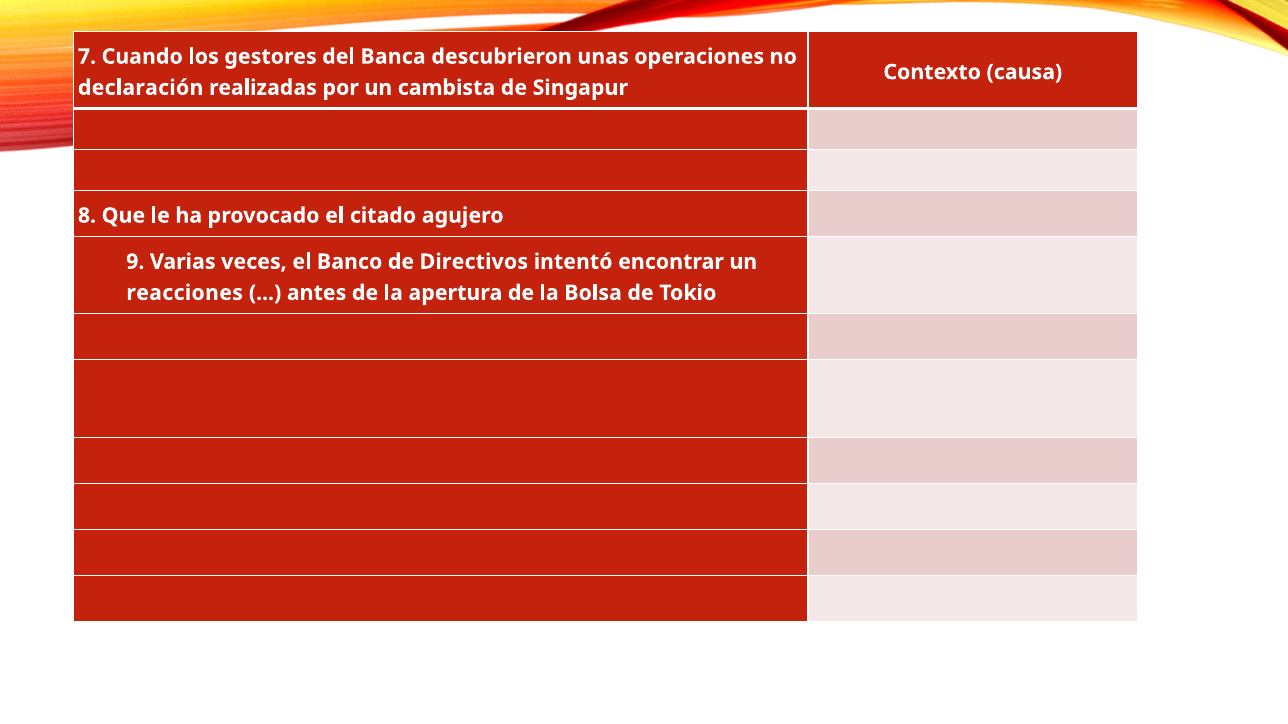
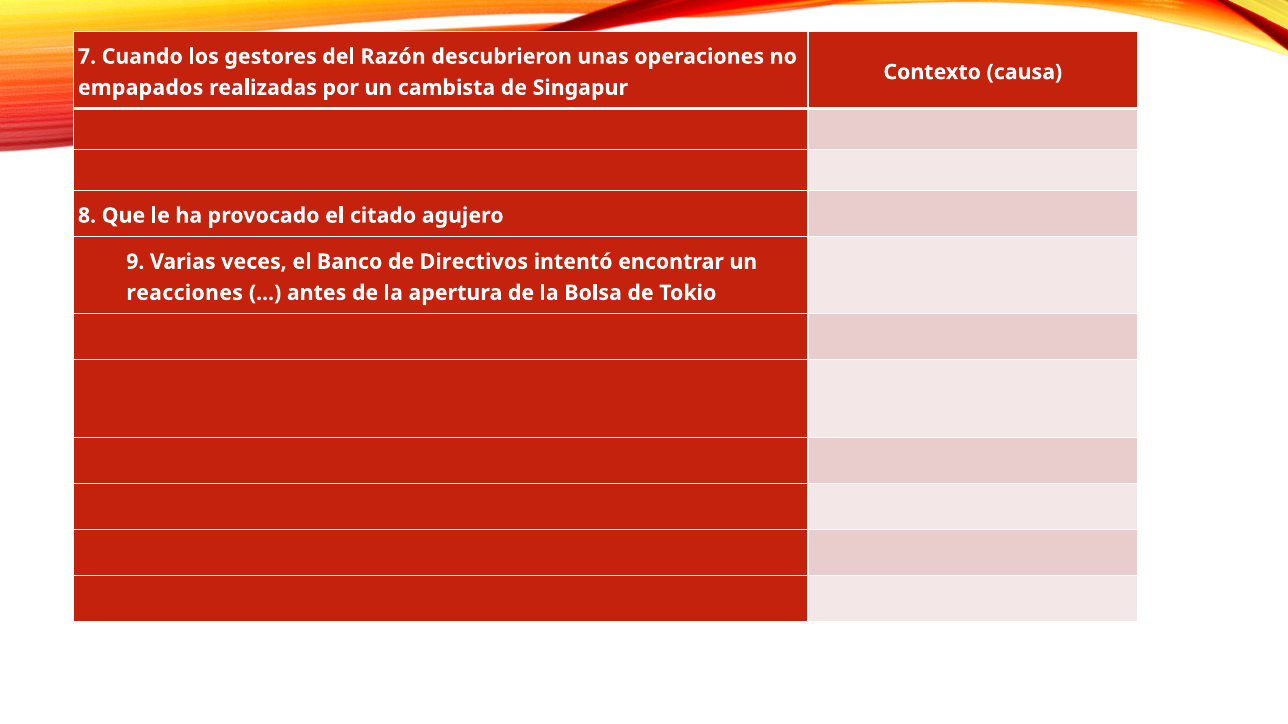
Banca: Banca -> Razón
declaración: declaración -> empapados
